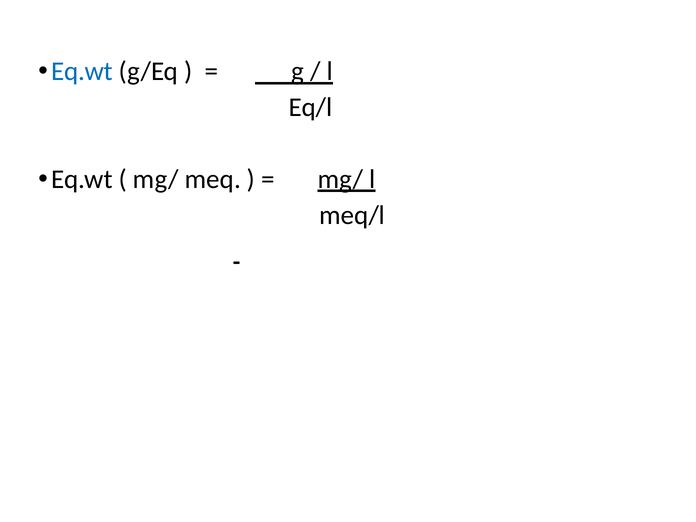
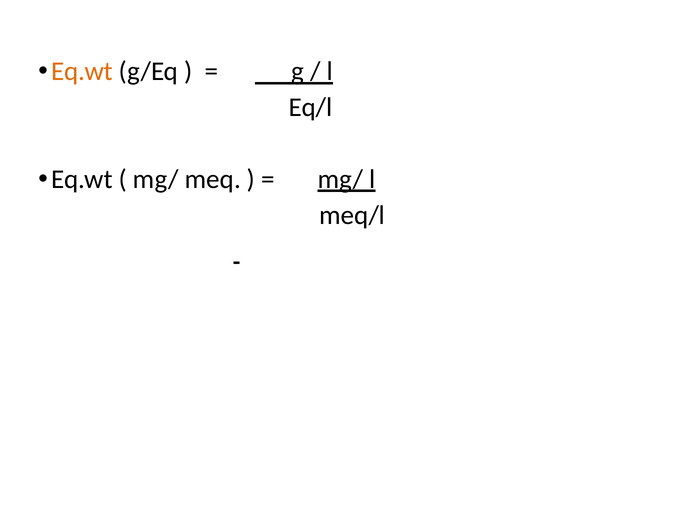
Eq.wt at (82, 71) colour: blue -> orange
